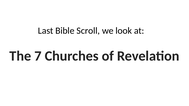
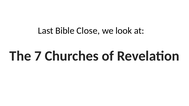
Scroll: Scroll -> Close
